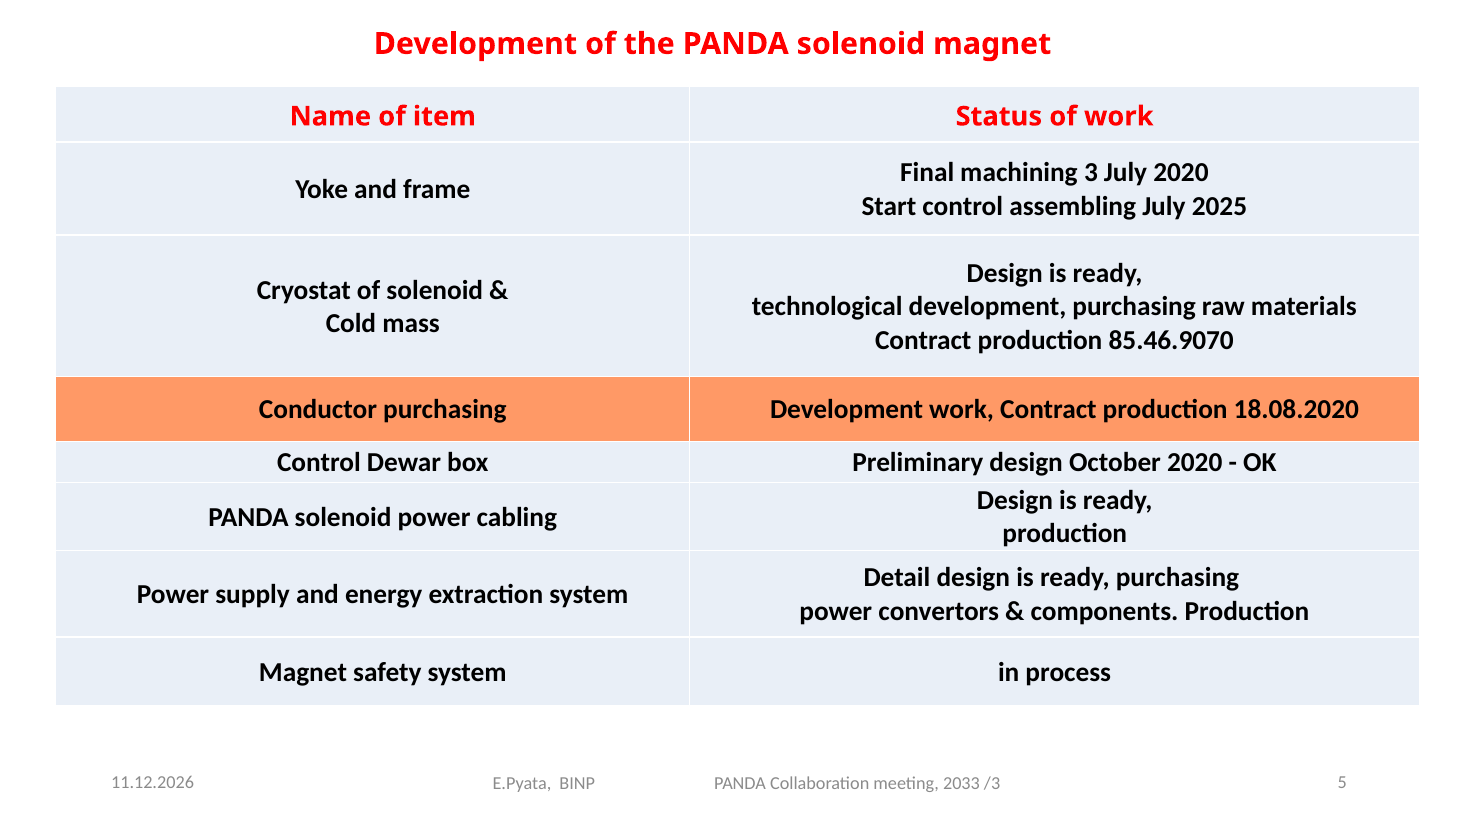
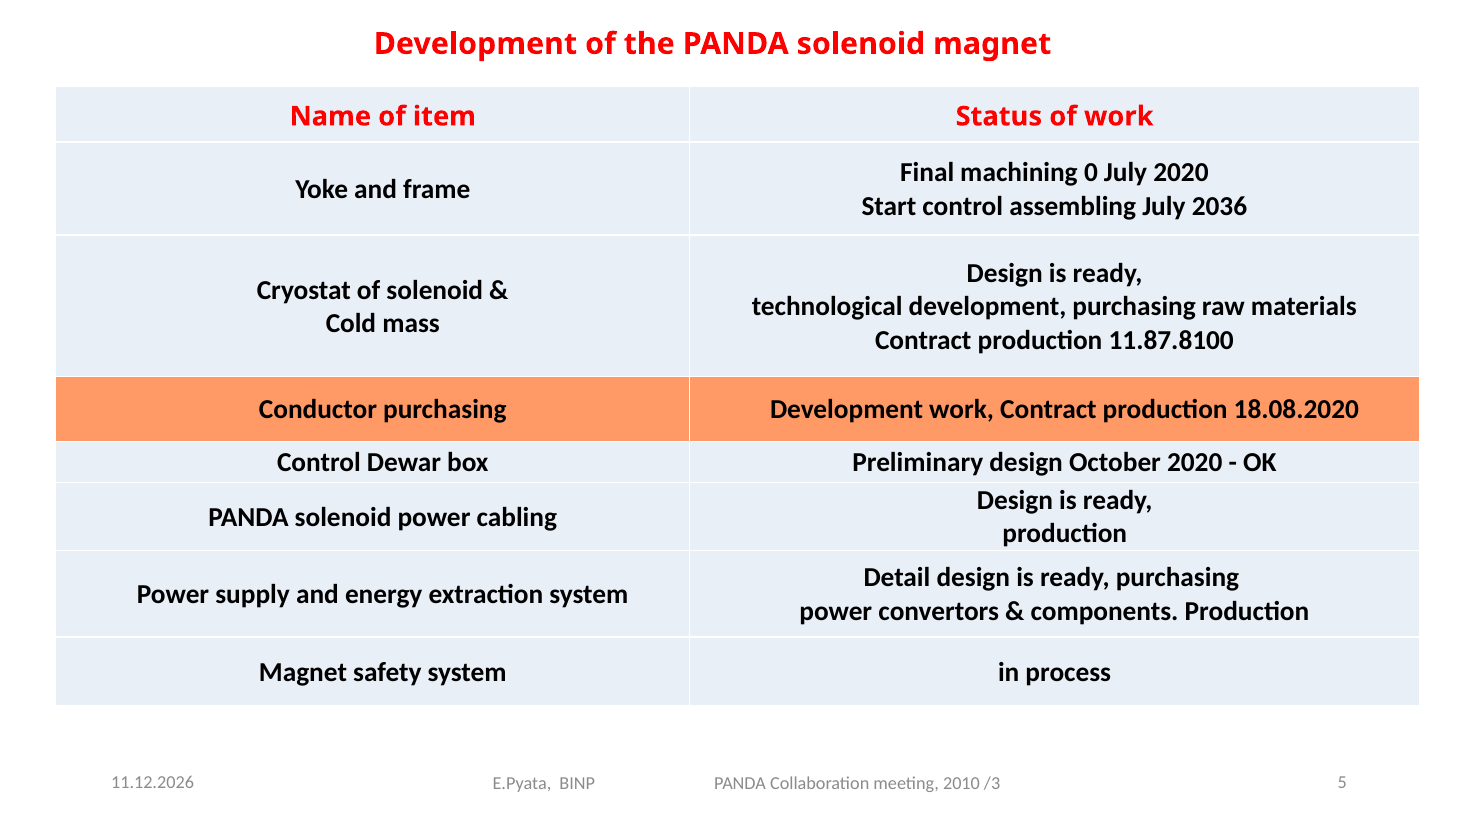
3: 3 -> 0
2025: 2025 -> 2036
85.46.9070: 85.46.9070 -> 11.87.8100
2033: 2033 -> 2010
